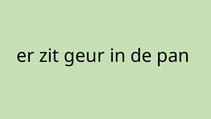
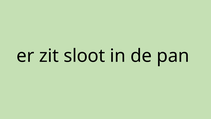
geur: geur -> sloot
